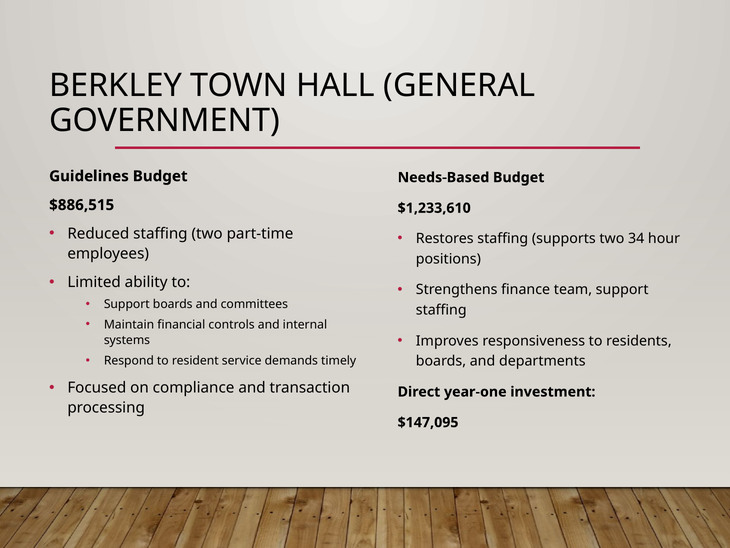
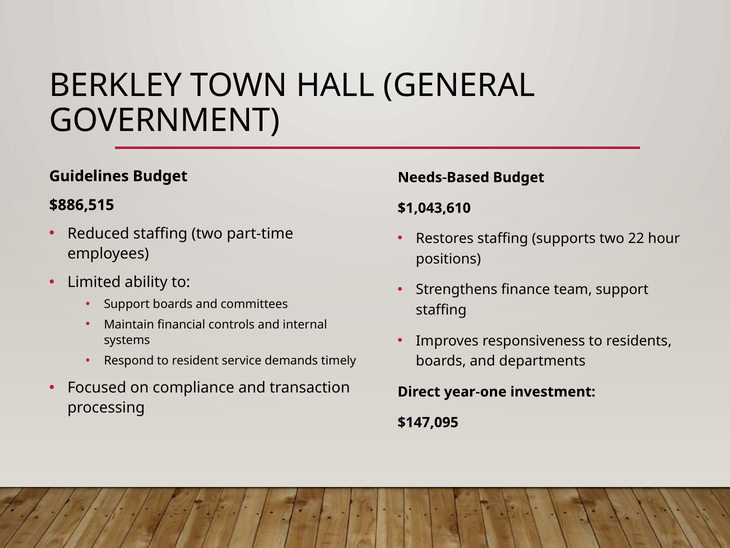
$1,233,610: $1,233,610 -> $1,043,610
34: 34 -> 22
